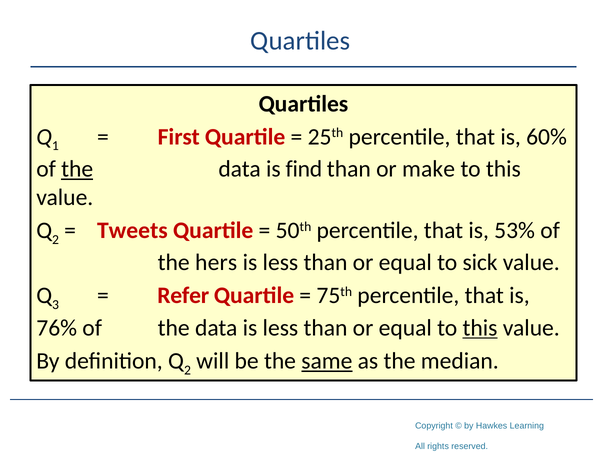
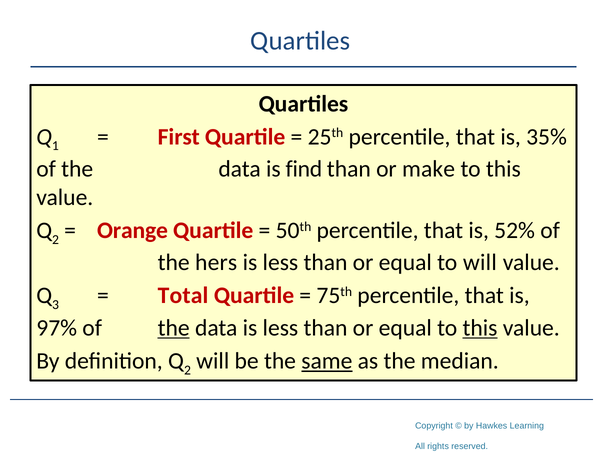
60%: 60% -> 35%
the at (77, 169) underline: present -> none
Tweets: Tweets -> Orange
53%: 53% -> 52%
to sick: sick -> will
Refer: Refer -> Total
76%: 76% -> 97%
the at (174, 328) underline: none -> present
